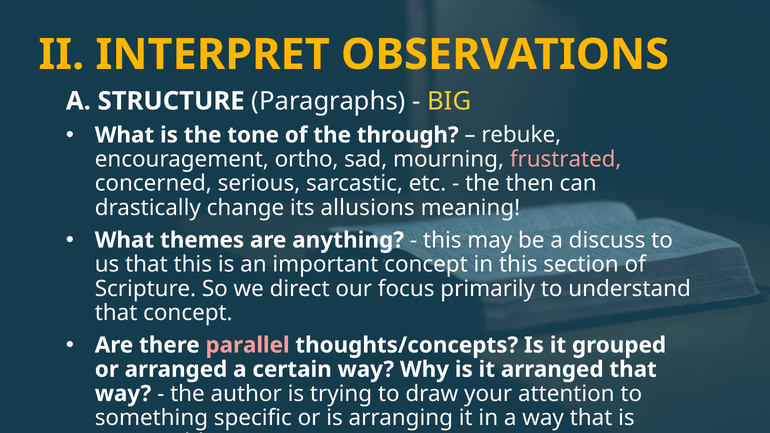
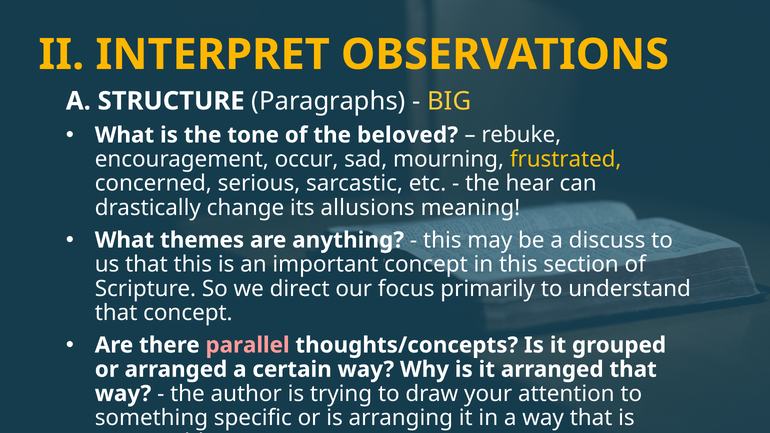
through: through -> beloved
ortho: ortho -> occur
frustrated colour: pink -> yellow
then: then -> hear
